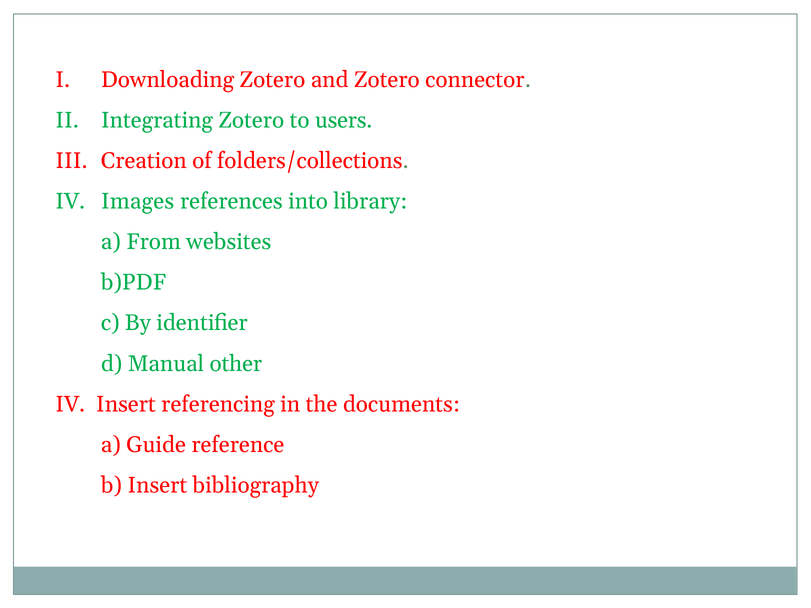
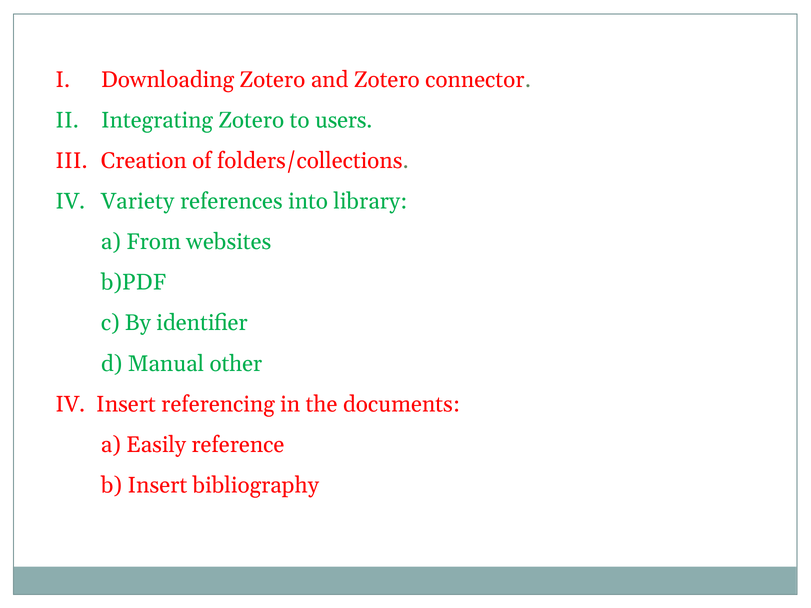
Images: Images -> Variety
Guide: Guide -> Easily
